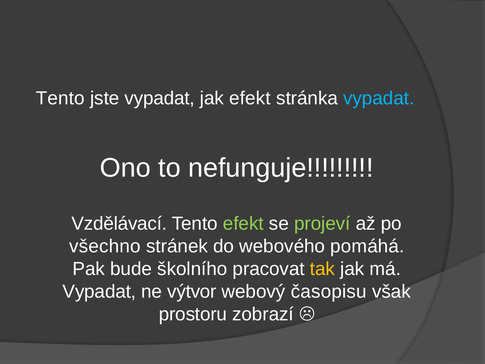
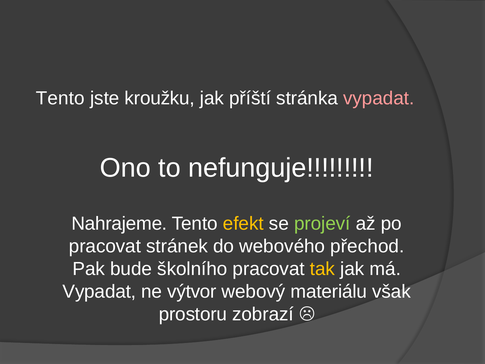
jste vypadat: vypadat -> kroužku
jak efekt: efekt -> příští
vypadat at (379, 98) colour: light blue -> pink
Vzdělávací: Vzdělávací -> Nahrajeme
efekt at (243, 224) colour: light green -> yellow
všechno at (105, 246): všechno -> pracovat
pomáhá: pomáhá -> přechod
časopisu: časopisu -> materiálu
